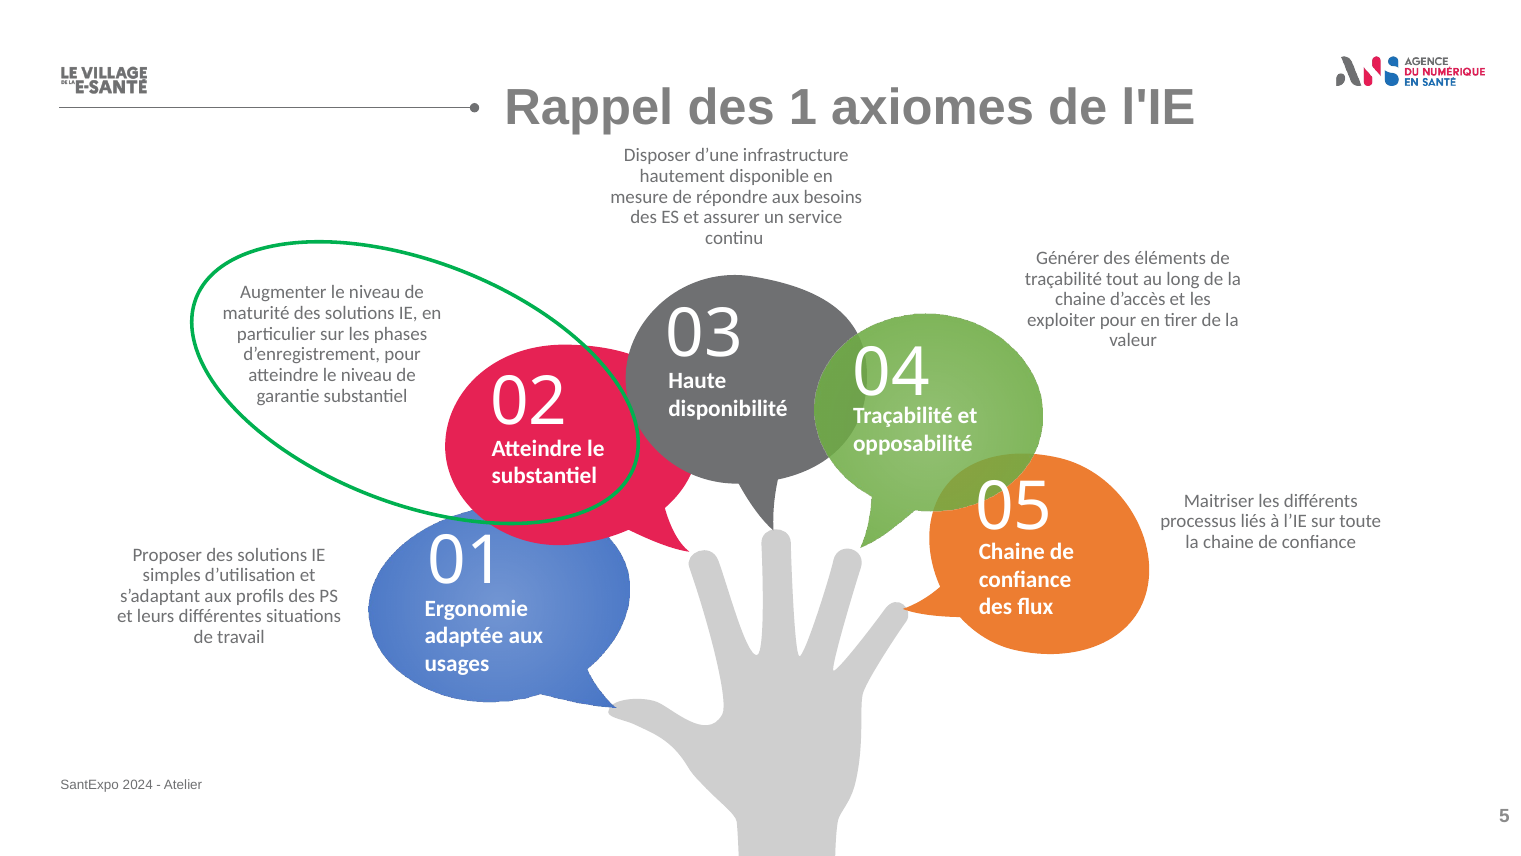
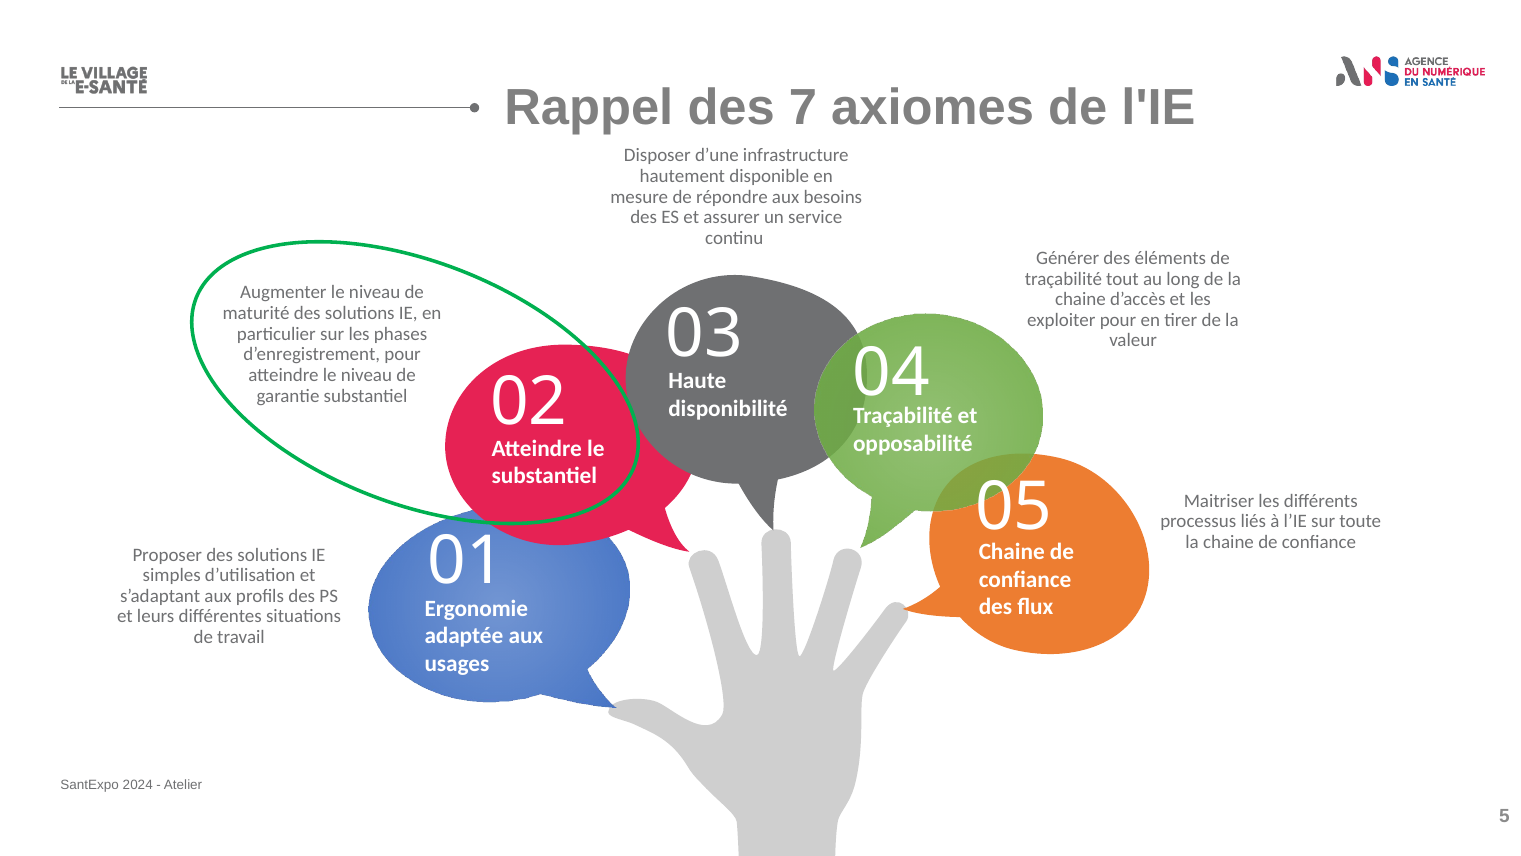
1: 1 -> 7
